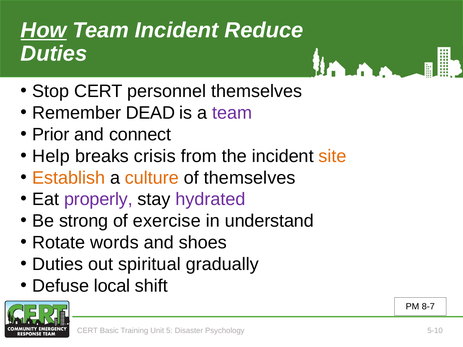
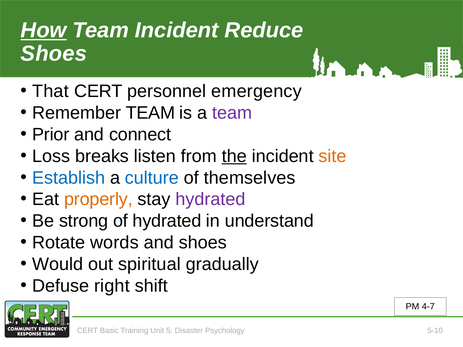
Duties at (54, 54): Duties -> Shoes
Stop: Stop -> That
personnel themselves: themselves -> emergency
Remember DEAD: DEAD -> TEAM
Help: Help -> Loss
crisis: crisis -> listen
the underline: none -> present
Establish colour: orange -> blue
culture colour: orange -> blue
properly colour: purple -> orange
of exercise: exercise -> hydrated
Duties at (58, 264): Duties -> Would
local: local -> right
8-7: 8-7 -> 4-7
